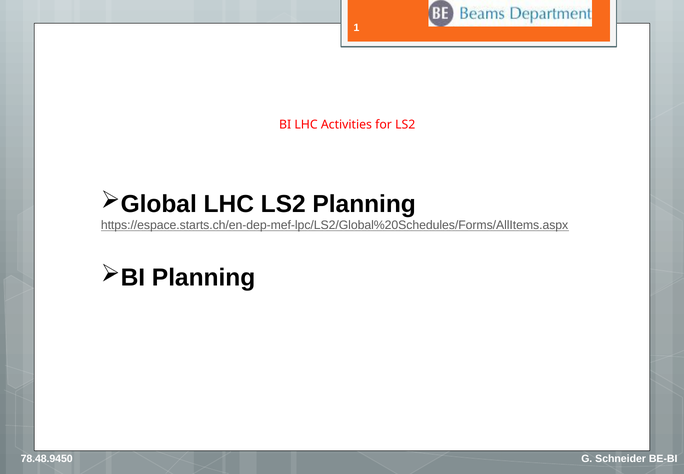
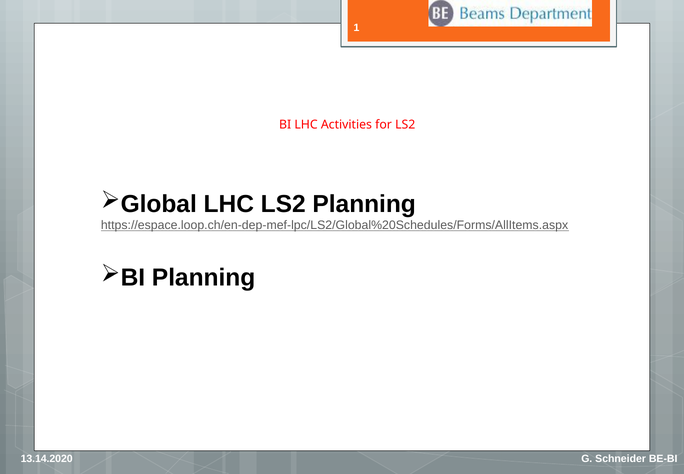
https://espace.starts.ch/en-dep-mef-lpc/LS2/Global%20Schedules/Forms/AllItems.aspx: https://espace.starts.ch/en-dep-mef-lpc/LS2/Global%20Schedules/Forms/AllItems.aspx -> https://espace.loop.ch/en-dep-mef-lpc/LS2/Global%20Schedules/Forms/AllItems.aspx
78.48.9450: 78.48.9450 -> 13.14.2020
